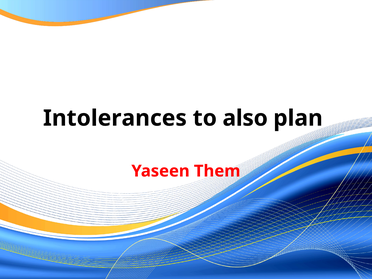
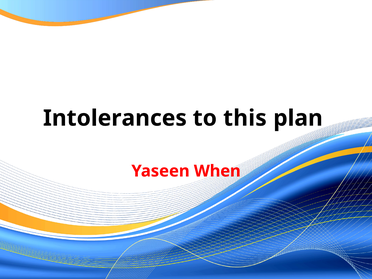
also: also -> this
Them: Them -> When
